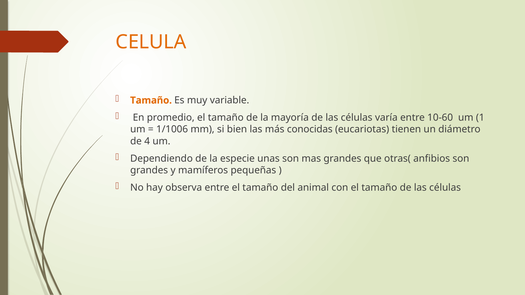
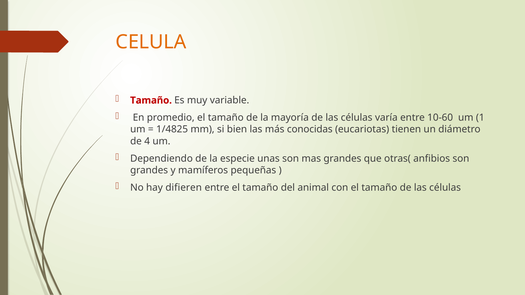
Tamaño at (151, 100) colour: orange -> red
1/1006: 1/1006 -> 1/4825
observa: observa -> difieren
